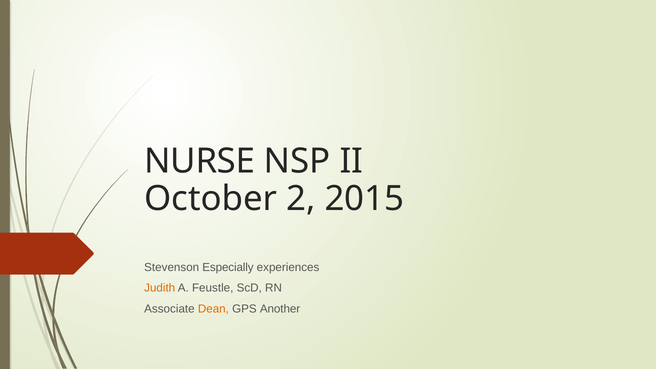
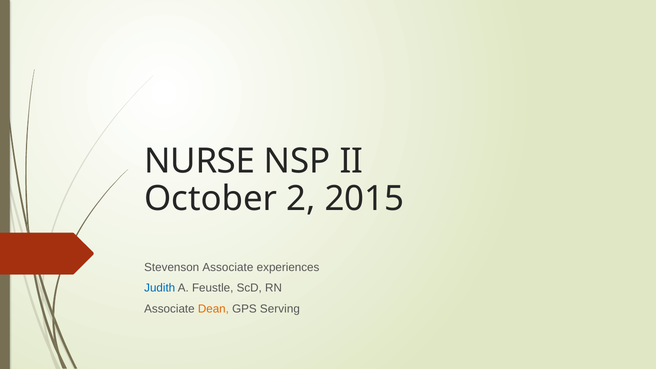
Stevenson Especially: Especially -> Associate
Judith colour: orange -> blue
Another: Another -> Serving
